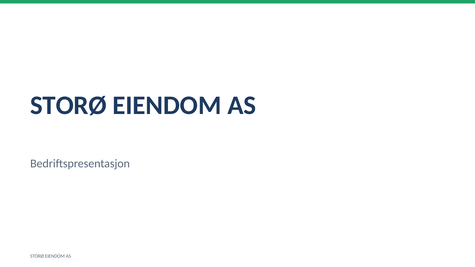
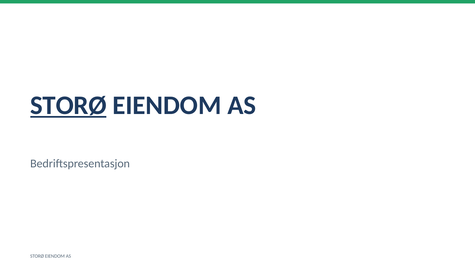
STORØ at (68, 105) underline: none -> present
